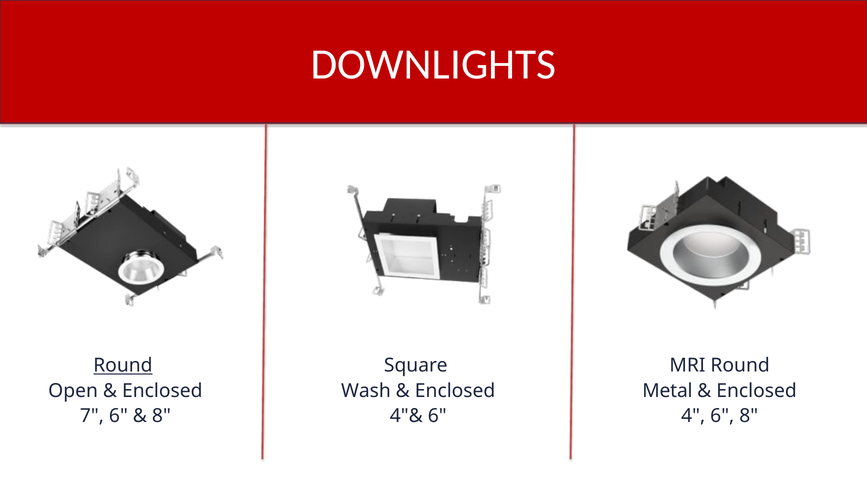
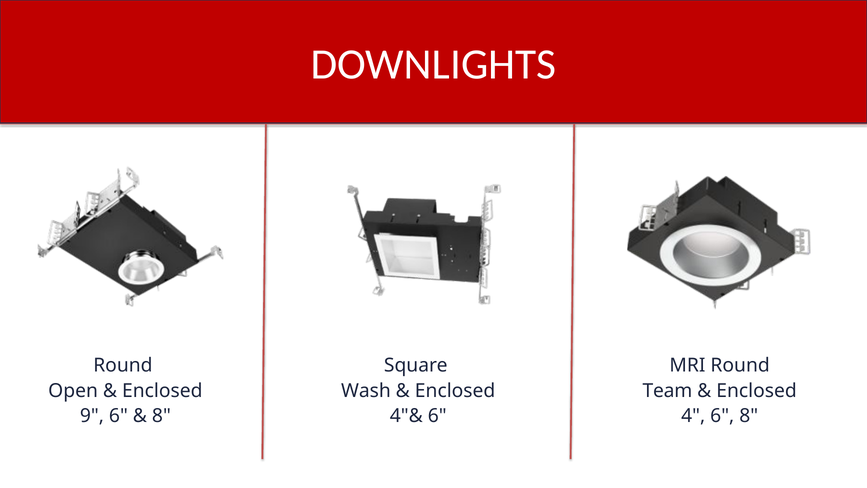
Round at (123, 365) underline: present -> none
Metal: Metal -> Team
7: 7 -> 9
